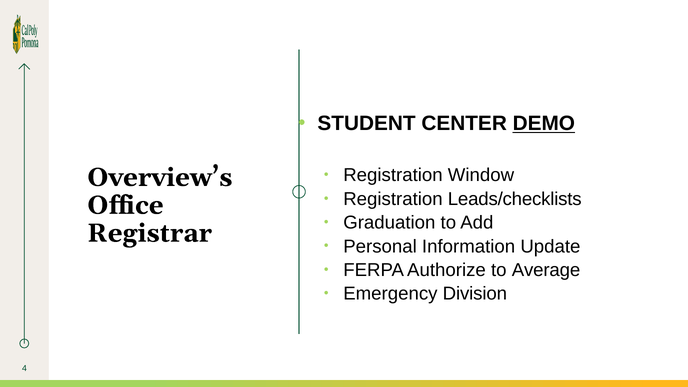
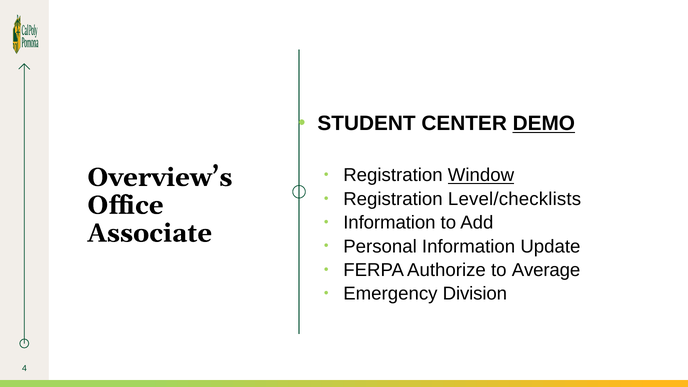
Window underline: none -> present
Leads/checklists: Leads/checklists -> Level/checklists
Graduation at (389, 223): Graduation -> Information
Registrar: Registrar -> Associate
